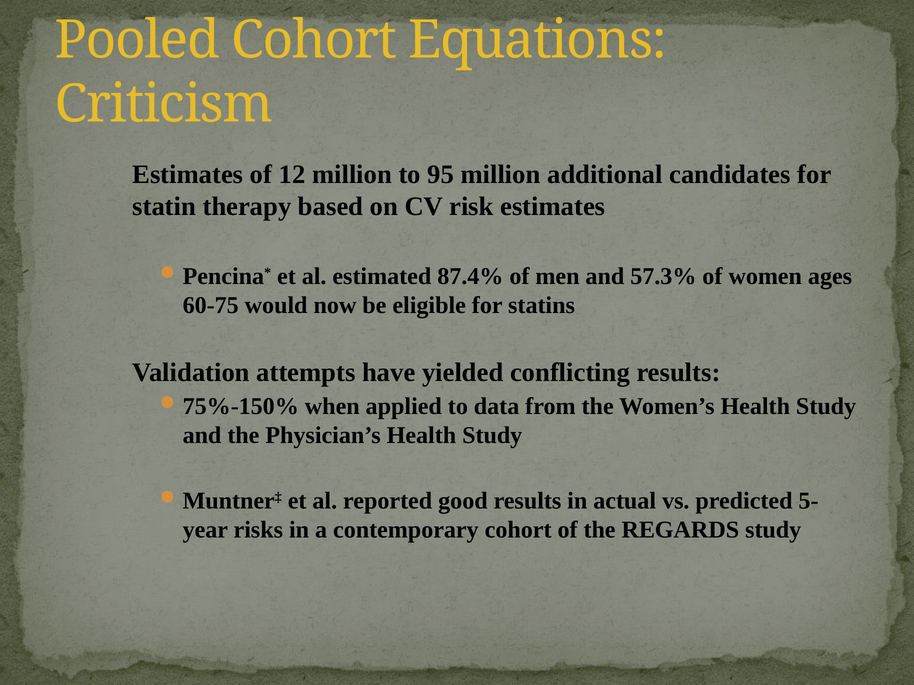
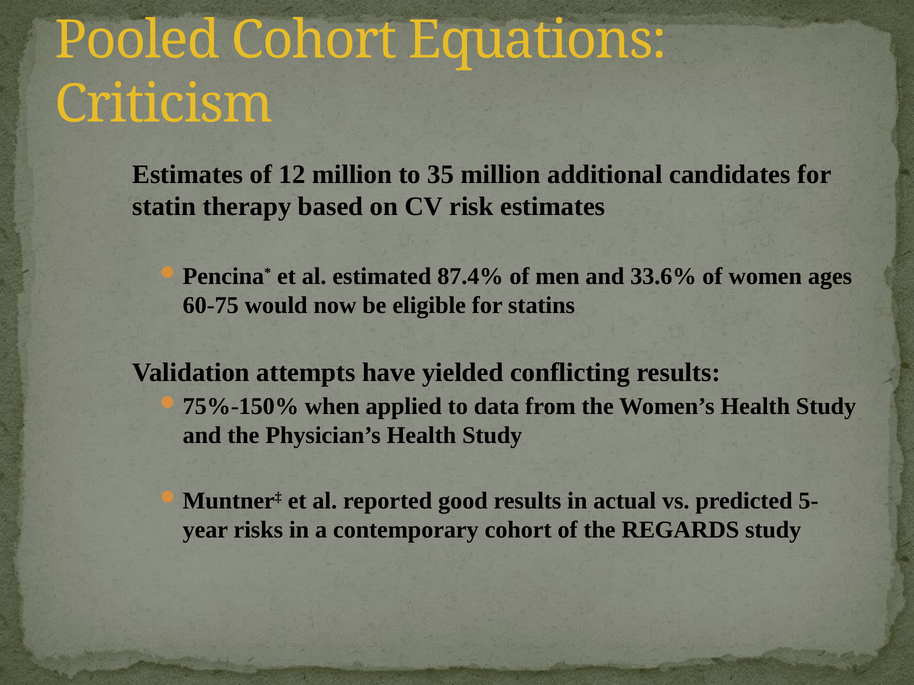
95: 95 -> 35
57.3%: 57.3% -> 33.6%
